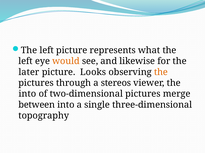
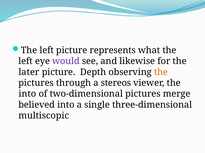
would colour: orange -> purple
Looks: Looks -> Depth
between: between -> believed
topography: topography -> multiscopic
